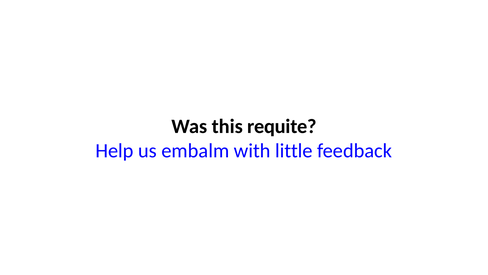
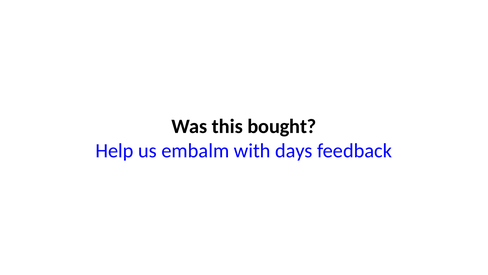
requite: requite -> bought
little: little -> days
